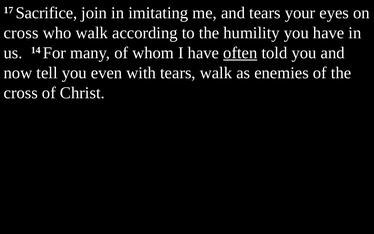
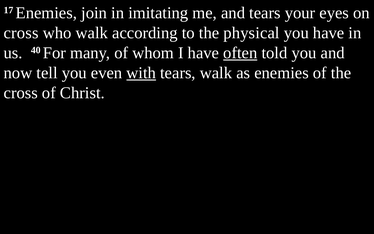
17 Sacrifice: Sacrifice -> Enemies
humility: humility -> physical
14: 14 -> 40
with underline: none -> present
